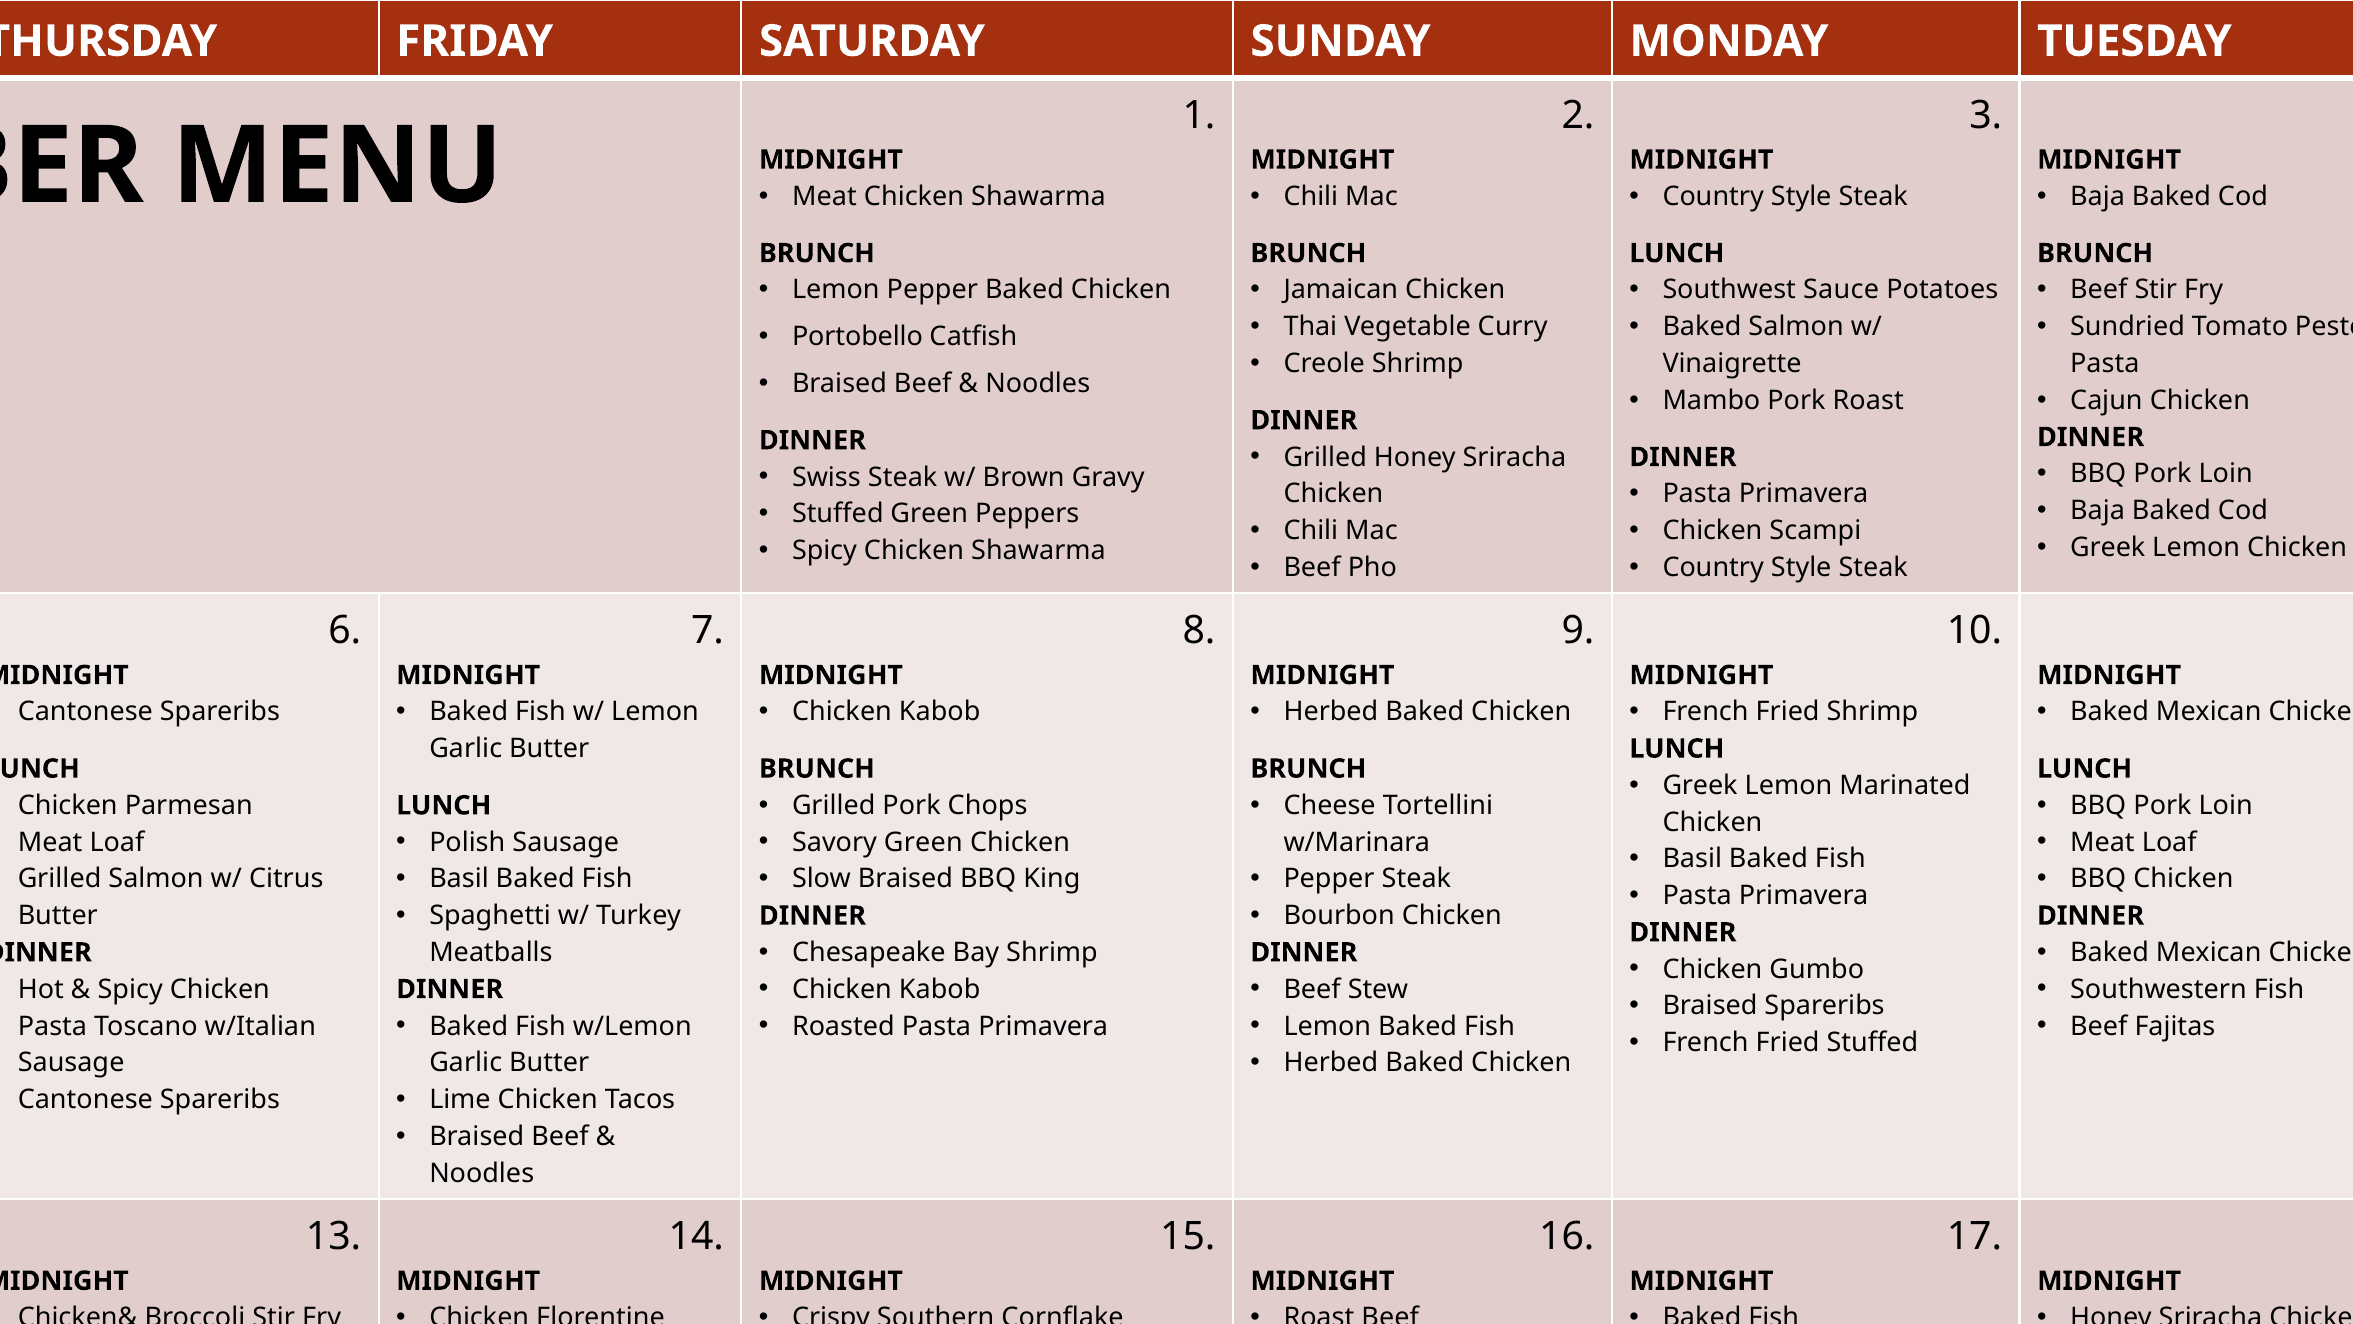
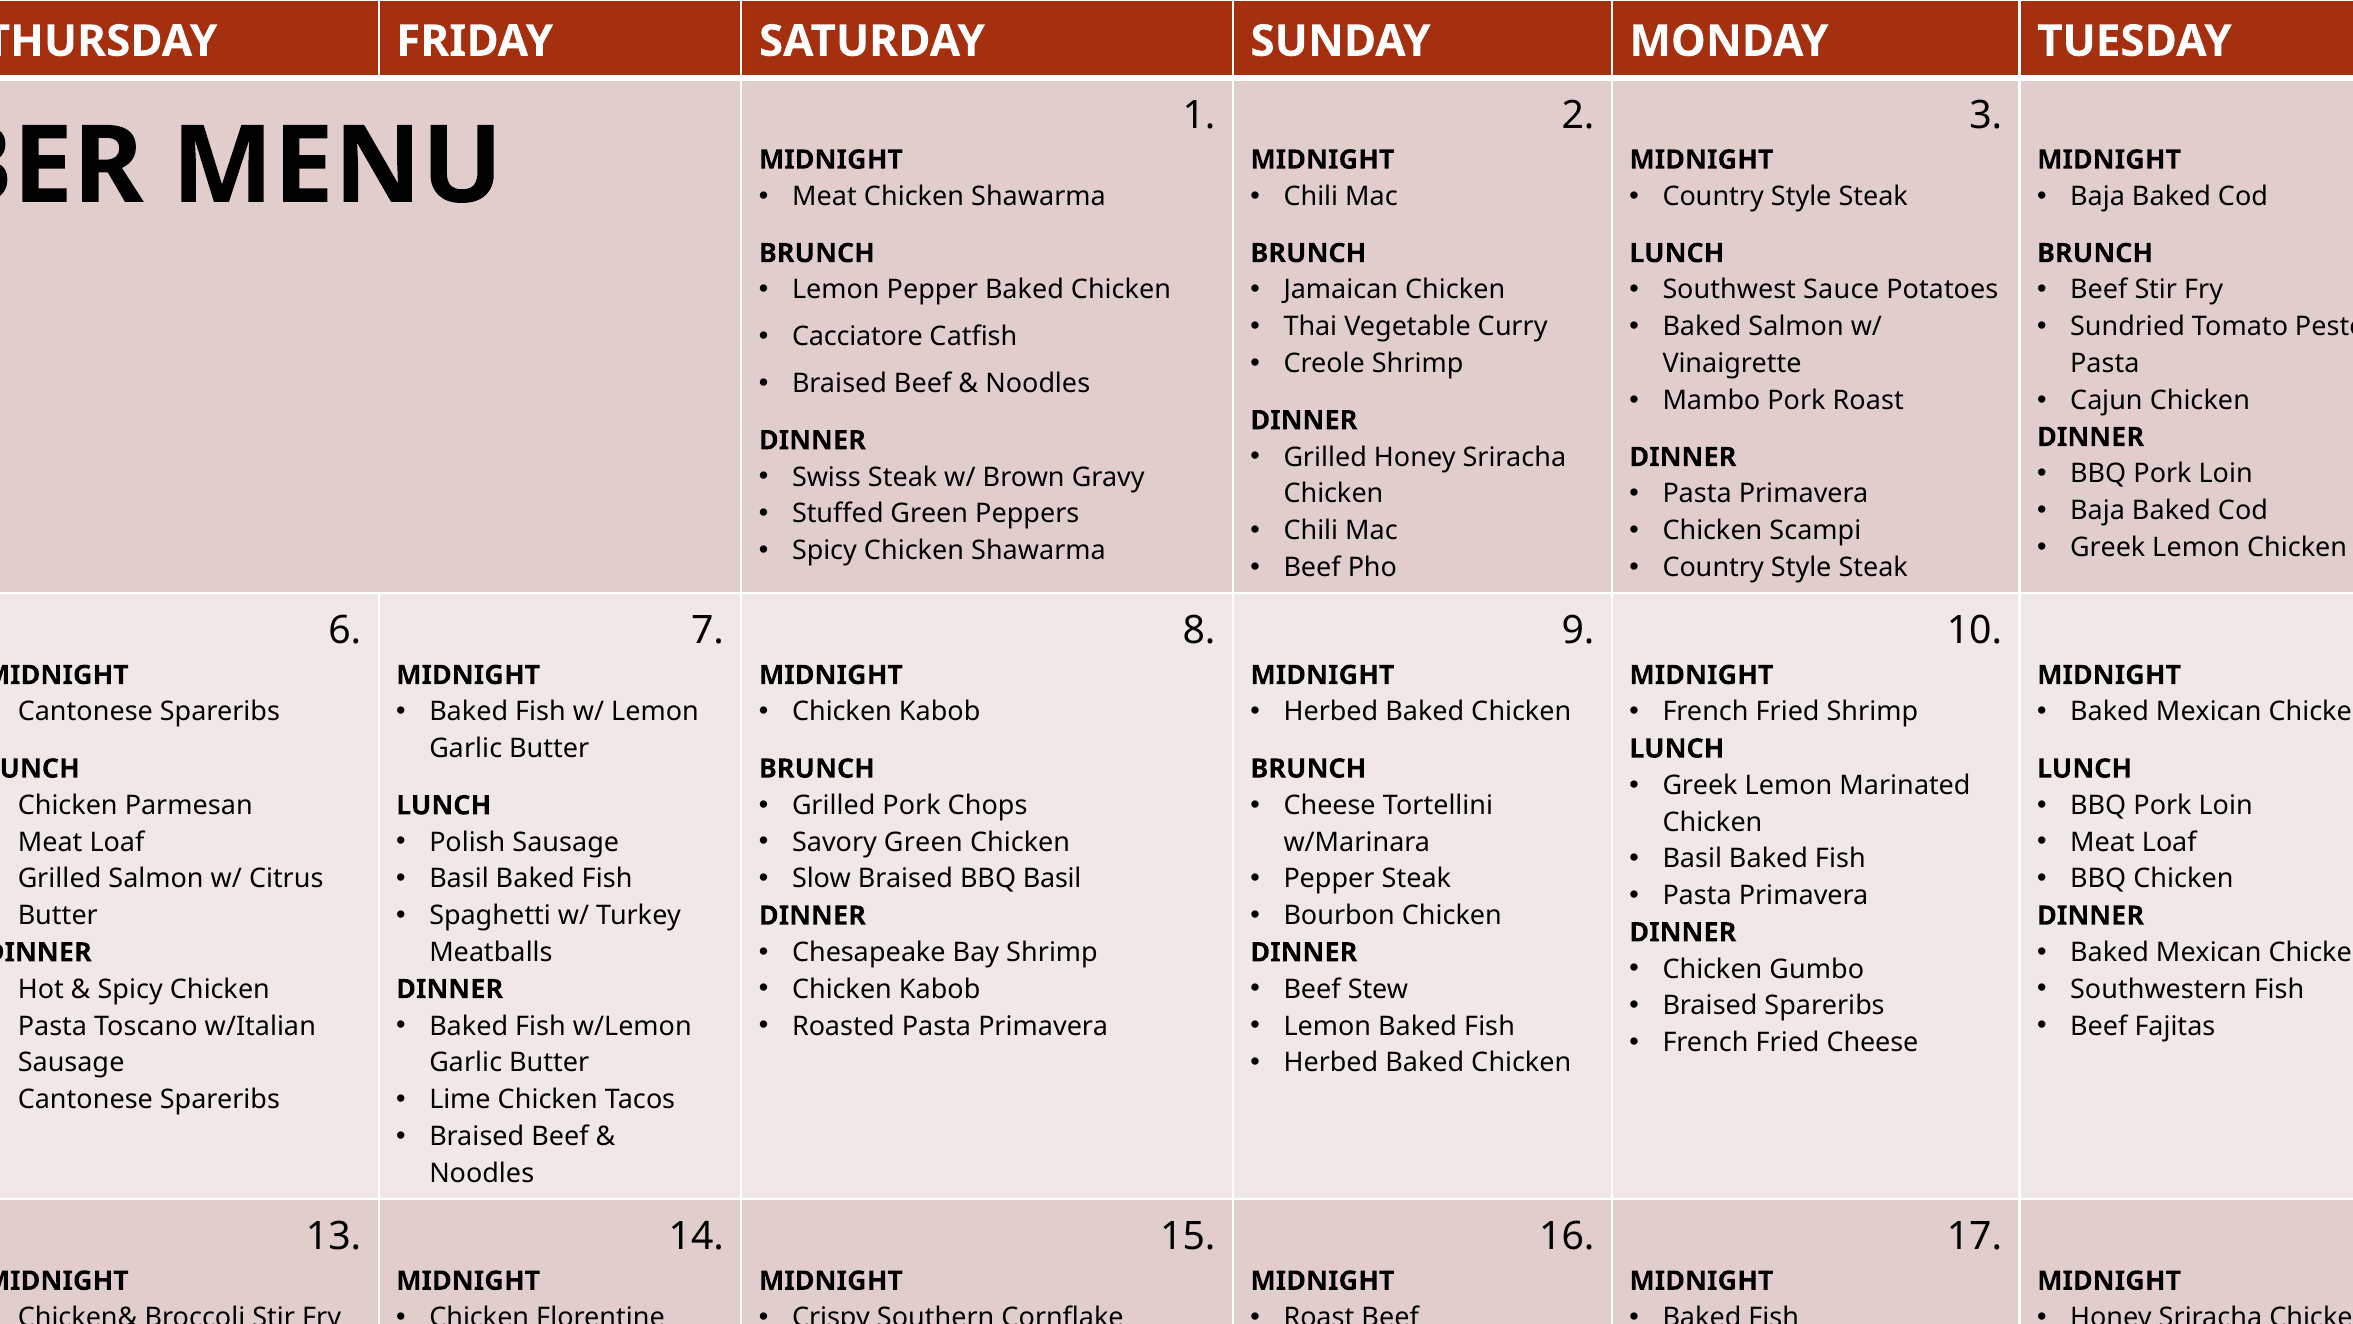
Portobello at (857, 337): Portobello -> Cacciatore
BBQ King: King -> Basil
Fried Stuffed: Stuffed -> Cheese
